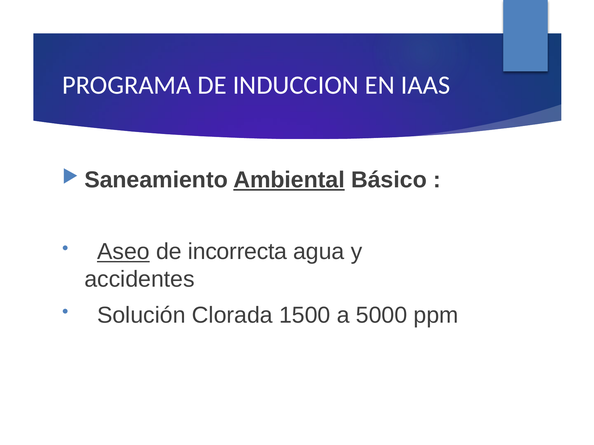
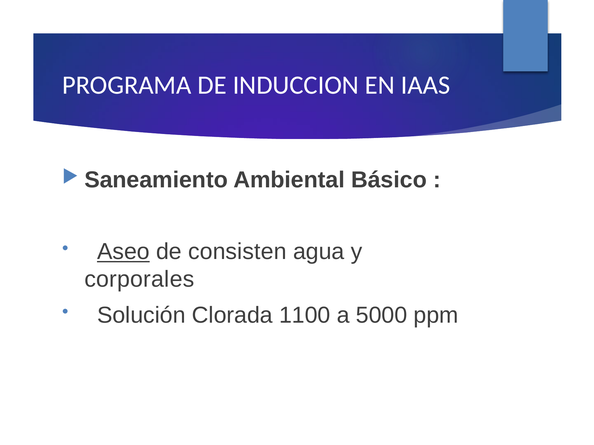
Ambiental underline: present -> none
incorrecta: incorrecta -> consisten
accidentes: accidentes -> corporales
1500: 1500 -> 1100
